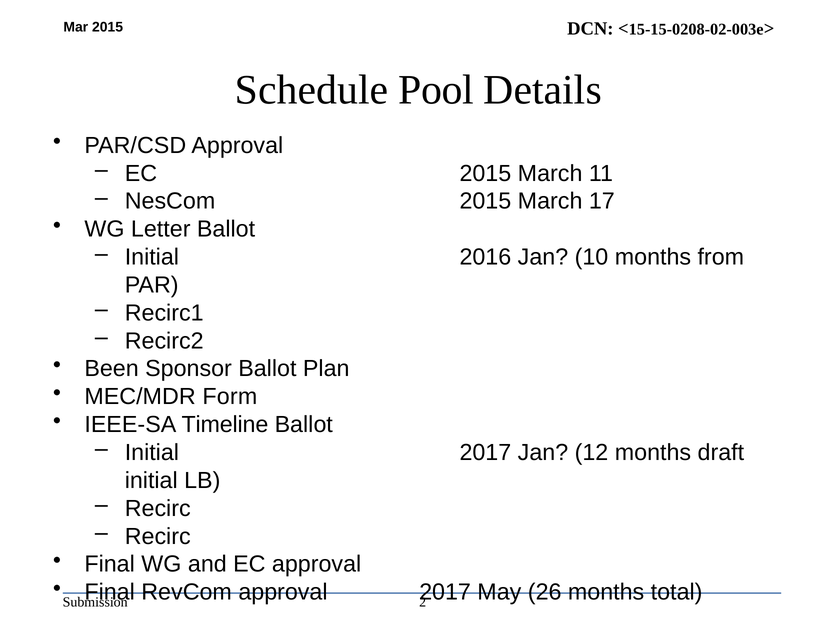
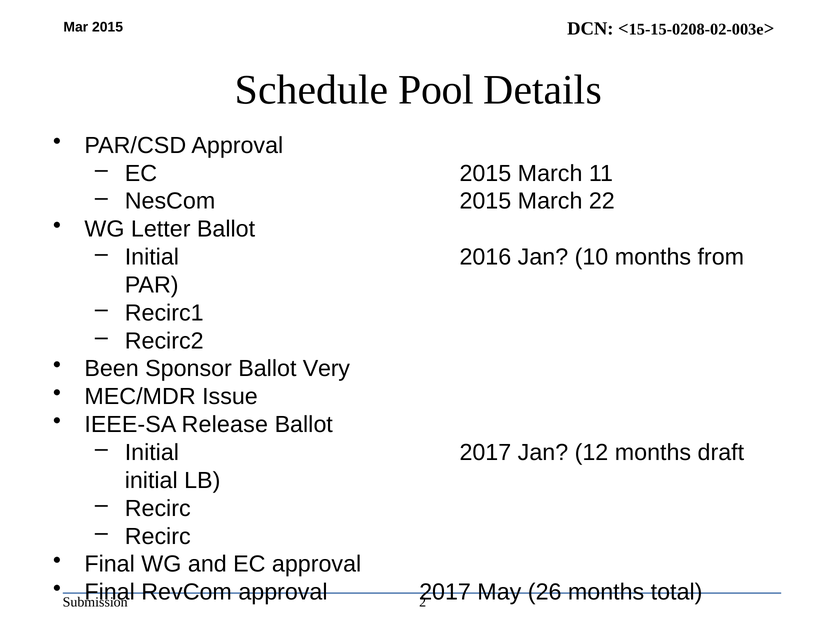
17: 17 -> 22
Plan: Plan -> Very
Form: Form -> Issue
Timeline: Timeline -> Release
